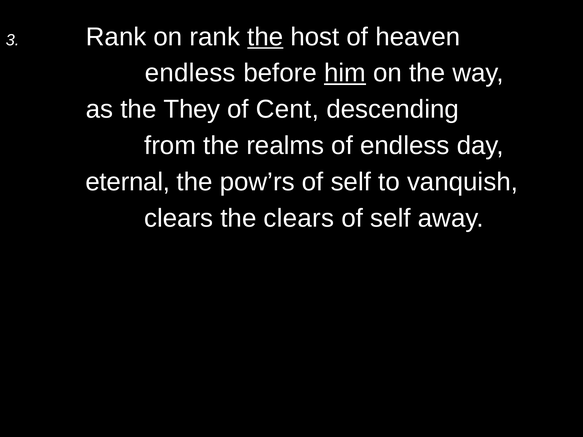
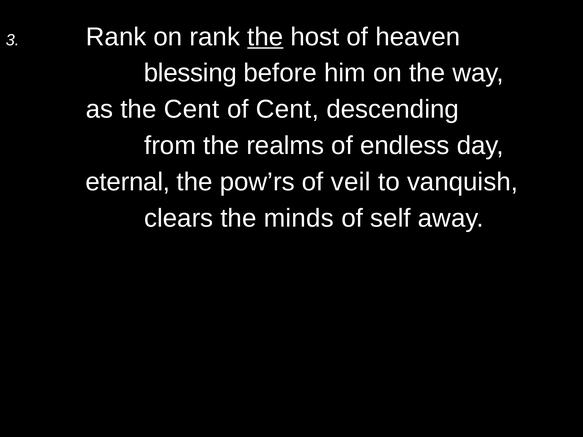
endless at (190, 73): endless -> blessing
him underline: present -> none
the They: They -> Cent
pow’rs of self: self -> veil
the clears: clears -> minds
